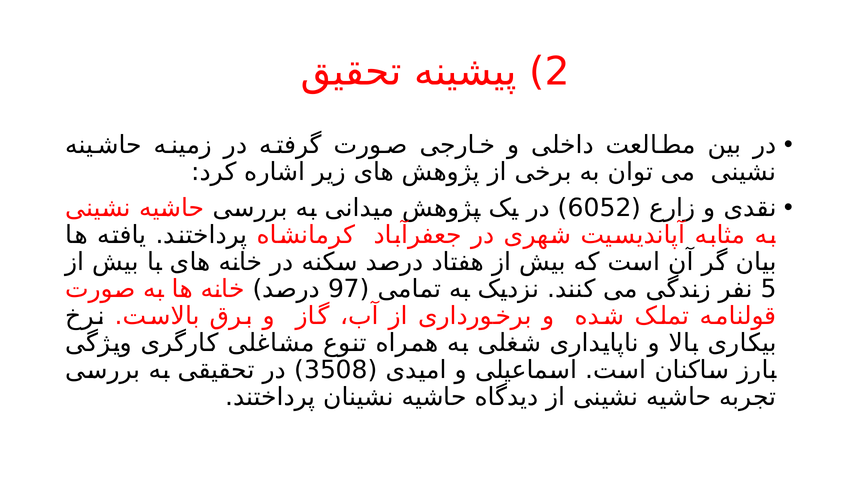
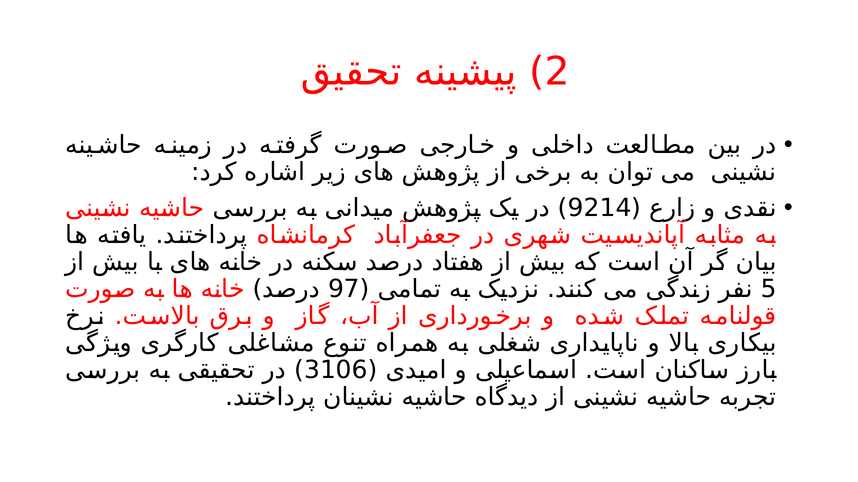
6052: 6052 -> 9214
3508: 3508 -> 3106
